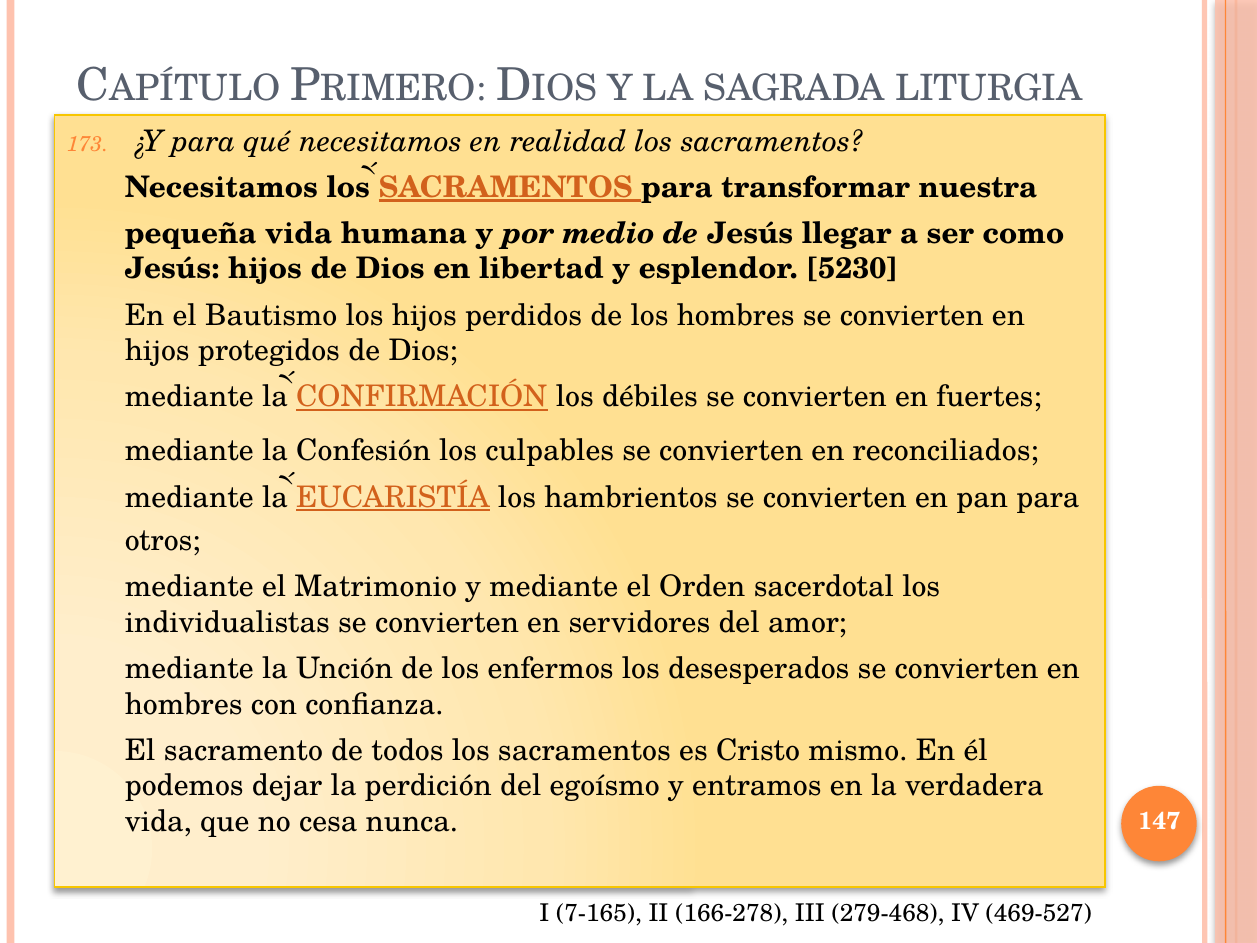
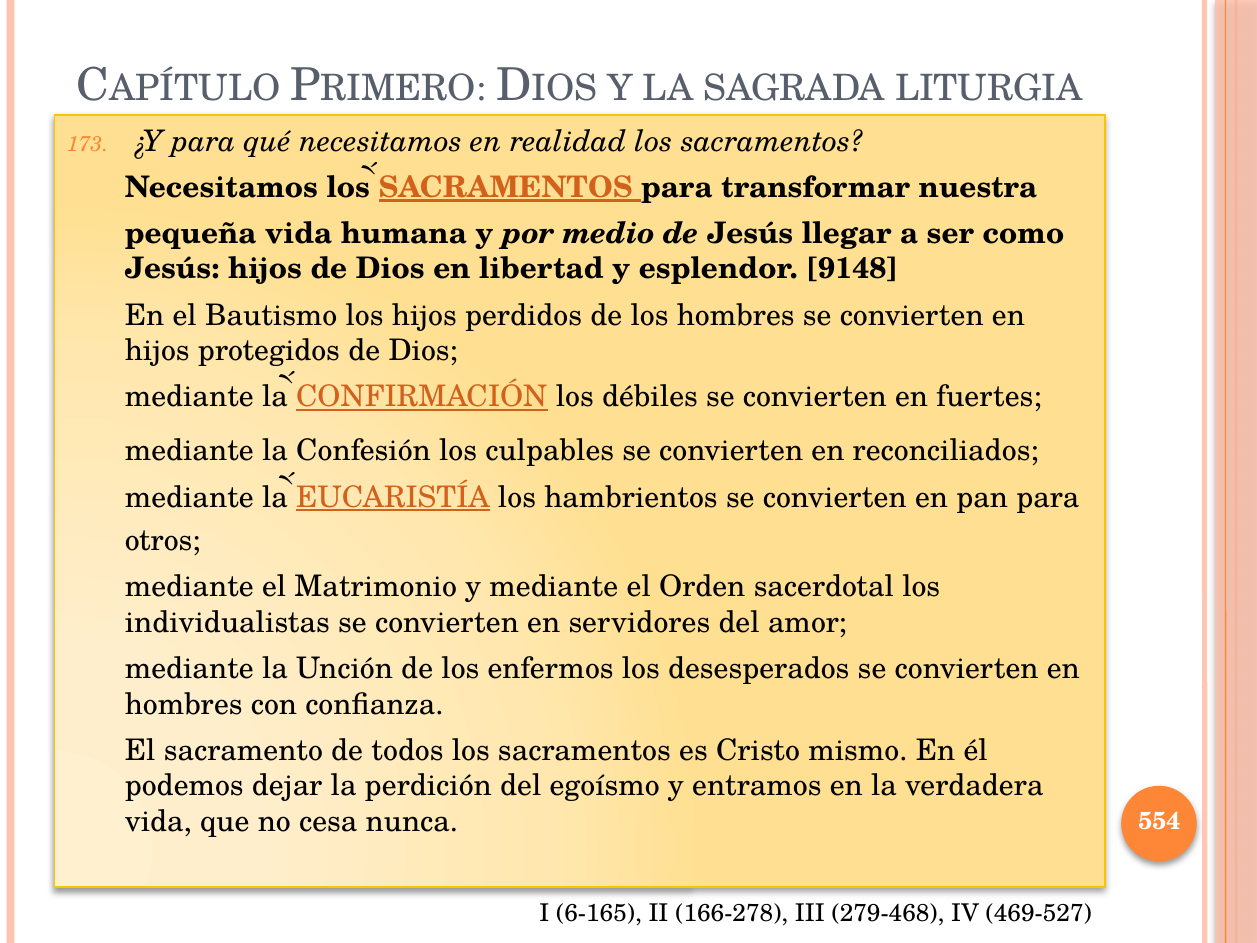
5230: 5230 -> 9148
147: 147 -> 554
7-165: 7-165 -> 6-165
